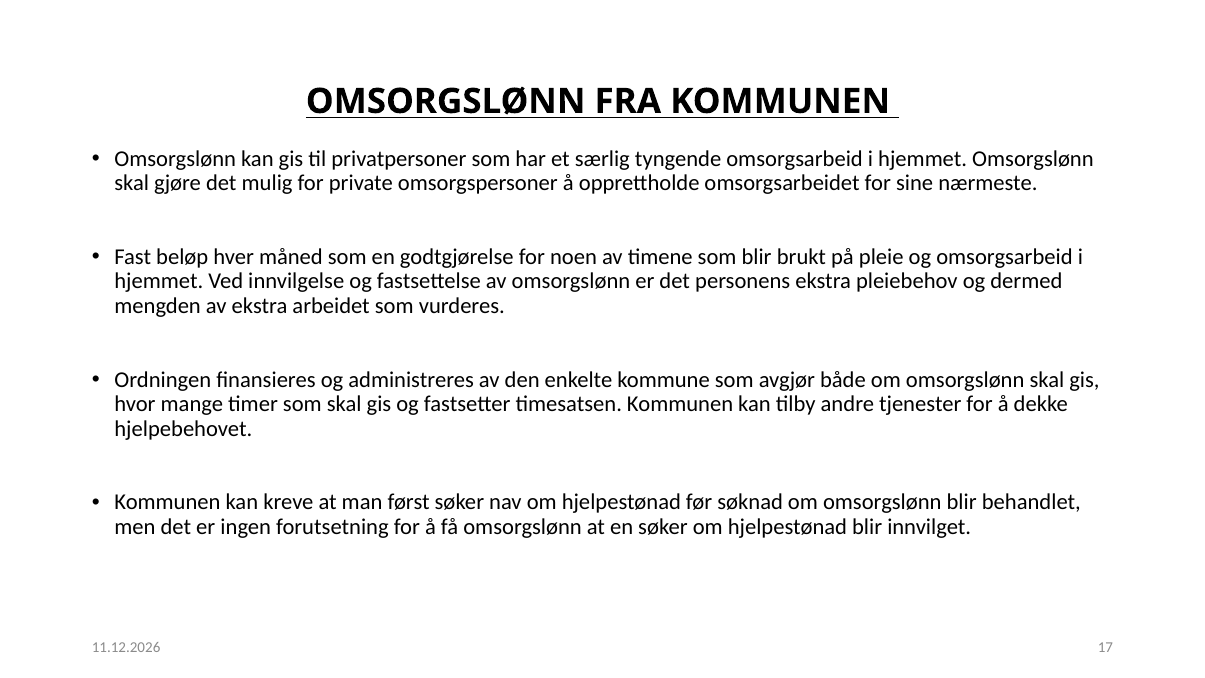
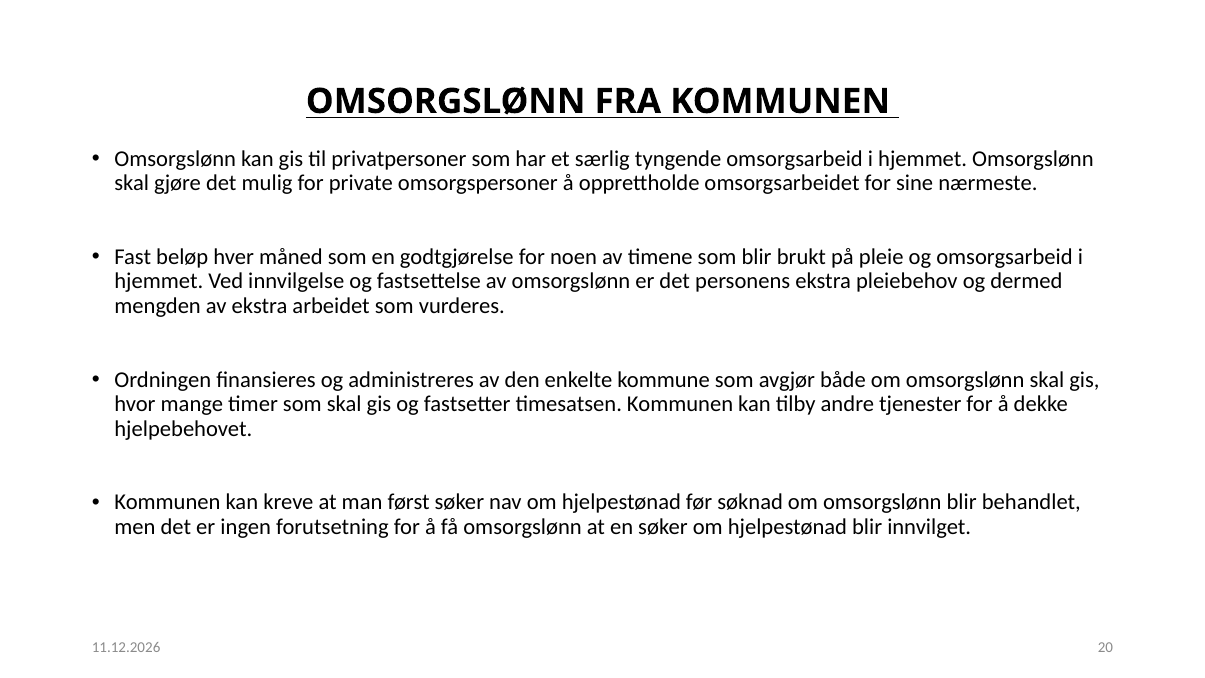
17: 17 -> 20
